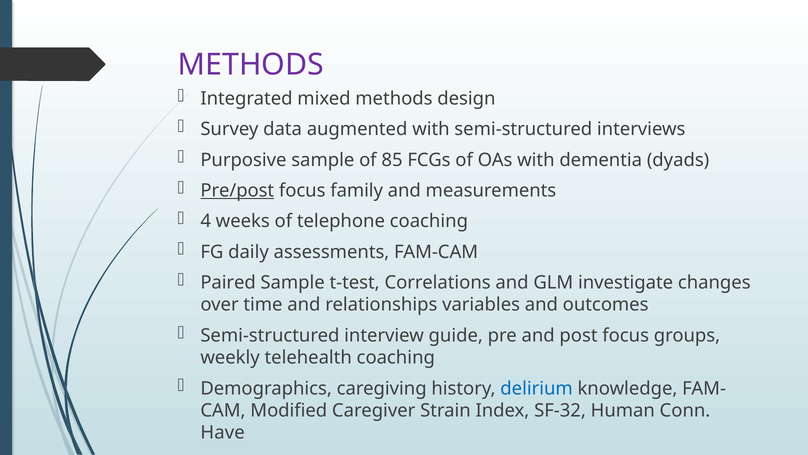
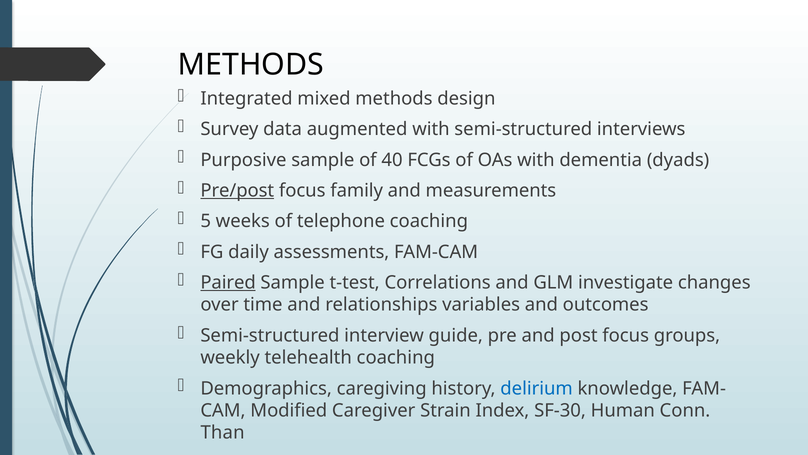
METHODS at (251, 65) colour: purple -> black
85: 85 -> 40
4: 4 -> 5
Paired underline: none -> present
SF-32: SF-32 -> SF-30
Have: Have -> Than
